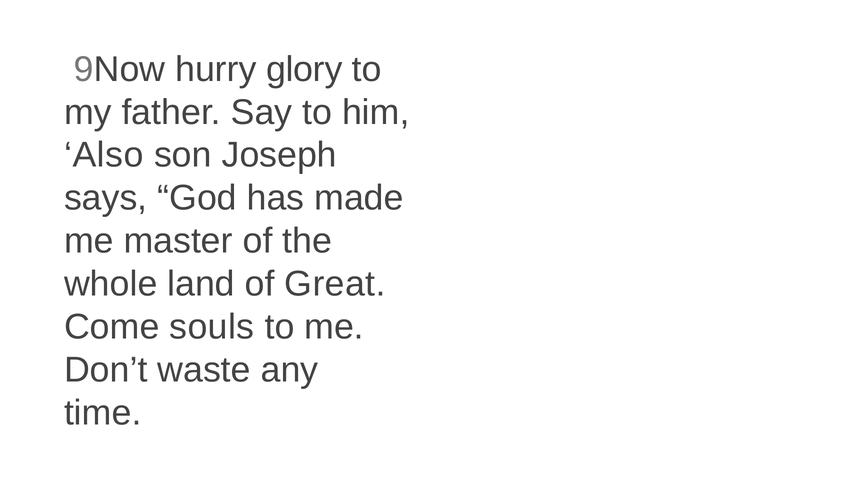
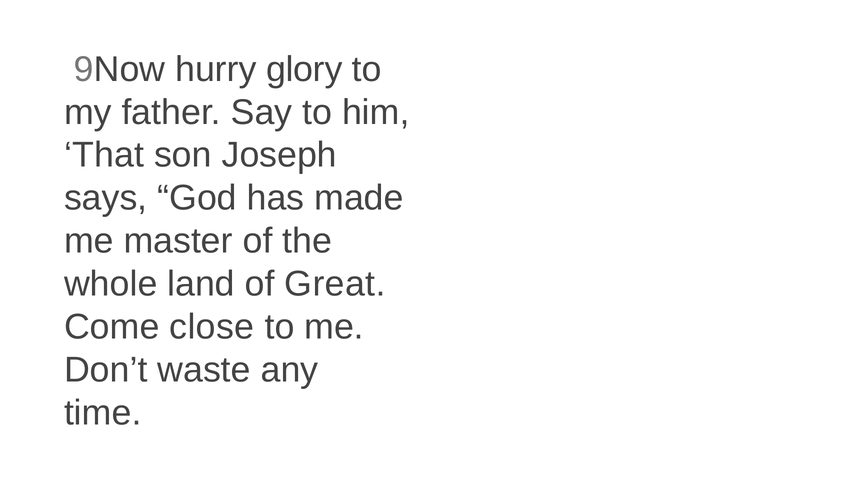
Also: Also -> That
souls: souls -> close
